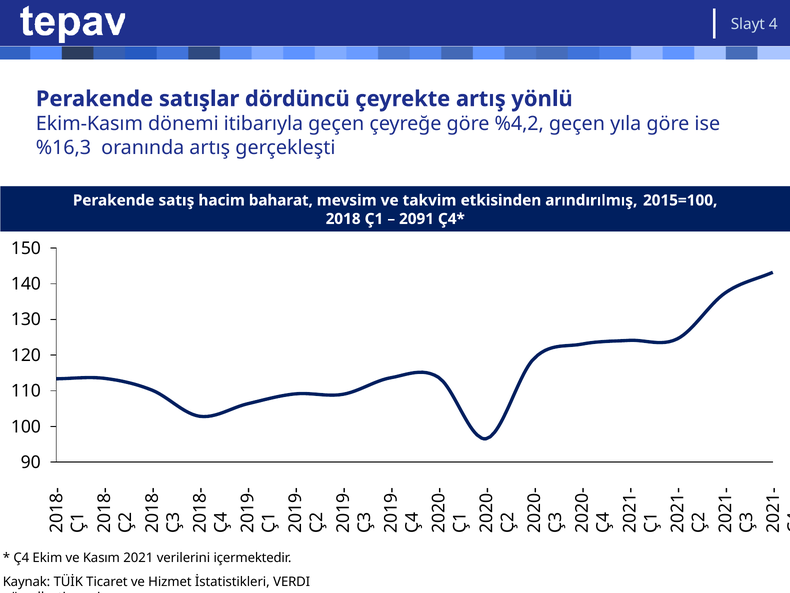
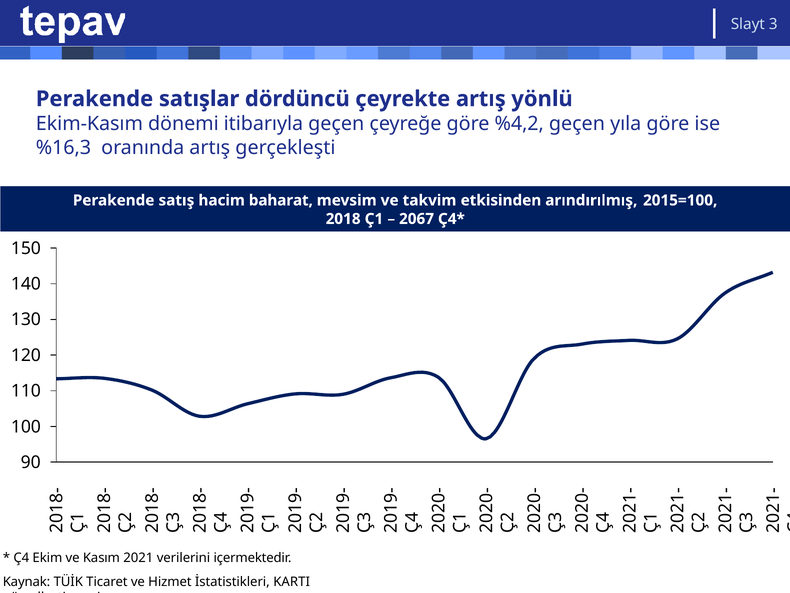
Slayt 4: 4 -> 3
2091: 2091 -> 2067
VERDI: VERDI -> KARTI
